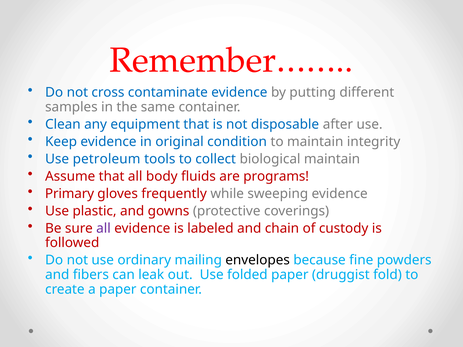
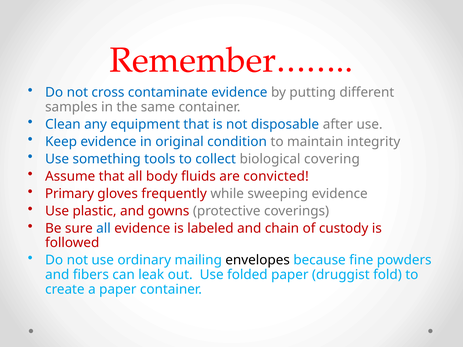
petroleum: petroleum -> something
biological maintain: maintain -> covering
programs: programs -> convicted
all at (103, 228) colour: purple -> blue
